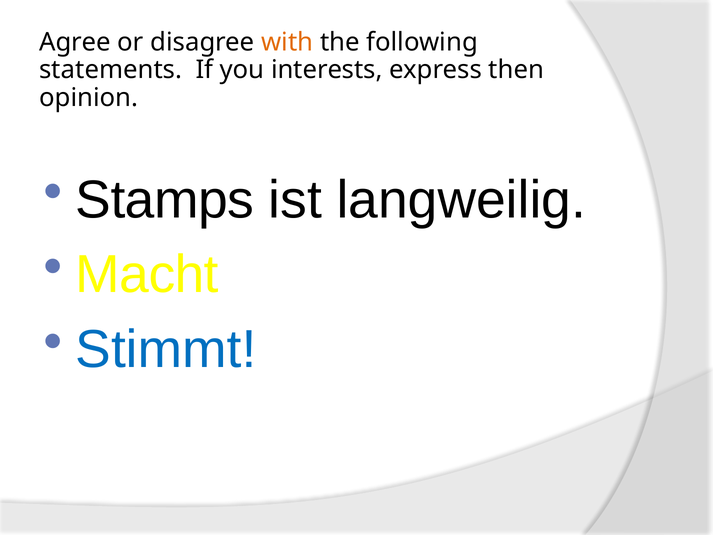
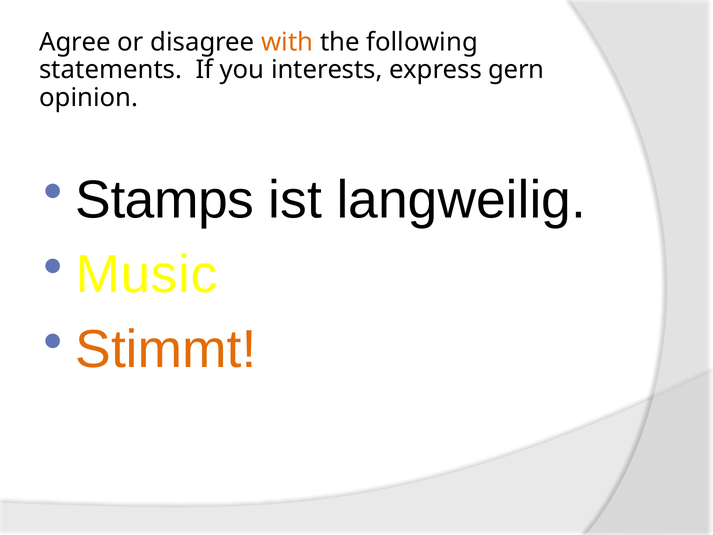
then: then -> gern
Macht: Macht -> Music
Stimmt colour: blue -> orange
